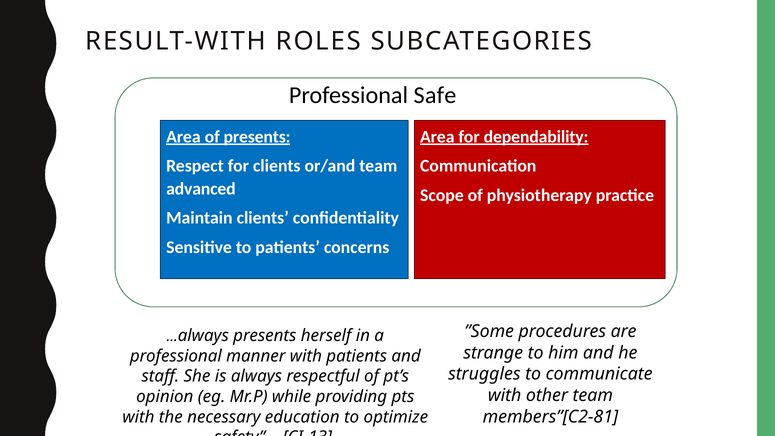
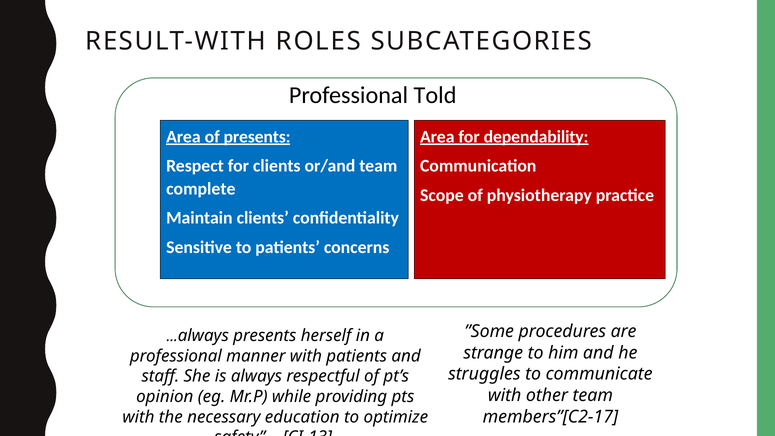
Safe: Safe -> Told
advanced: advanced -> complete
members”[C2-81: members”[C2-81 -> members”[C2-17
